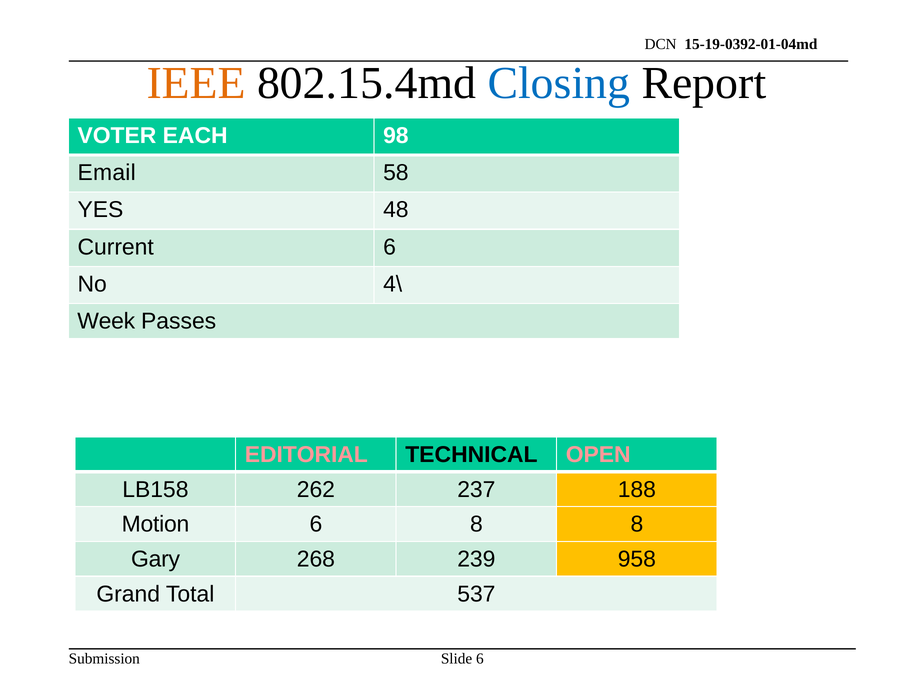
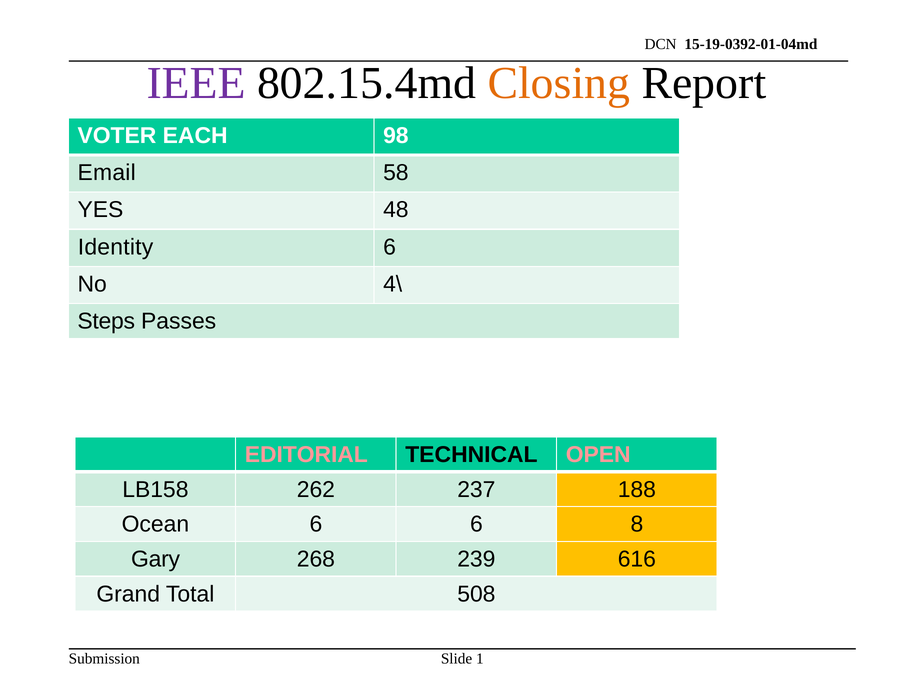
IEEE colour: orange -> purple
Closing colour: blue -> orange
Current: Current -> Identity
Week: Week -> Steps
Motion: Motion -> Ocean
6 8: 8 -> 6
958: 958 -> 616
537: 537 -> 508
Slide 6: 6 -> 1
